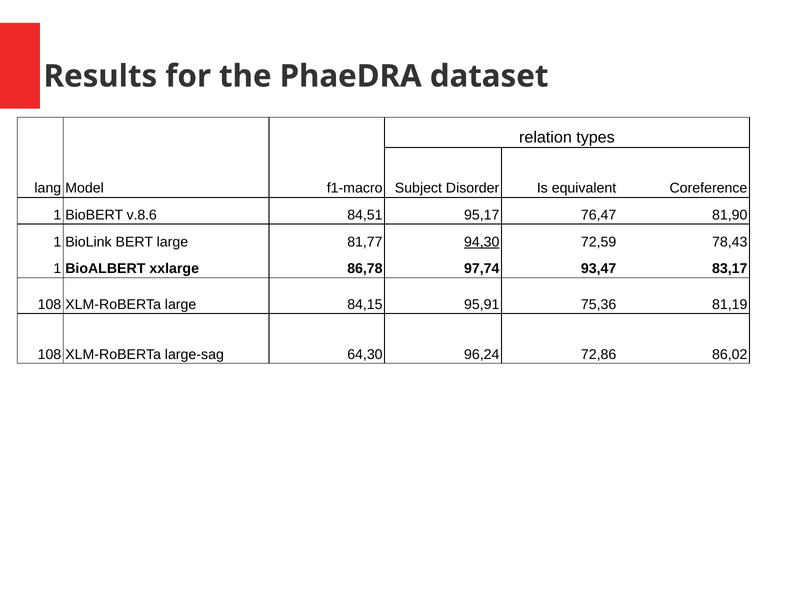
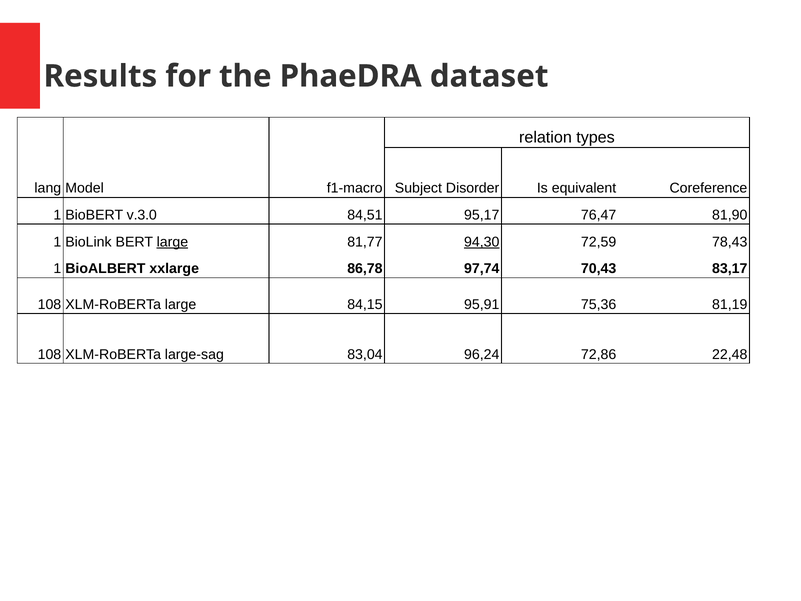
v.8.6: v.8.6 -> v.3.0
large at (172, 242) underline: none -> present
93,47: 93,47 -> 70,43
64,30: 64,30 -> 83,04
86,02: 86,02 -> 22,48
